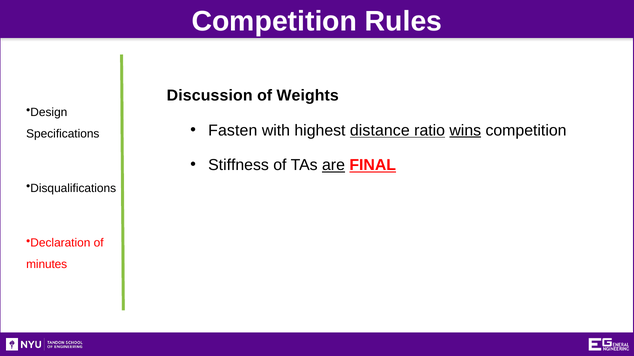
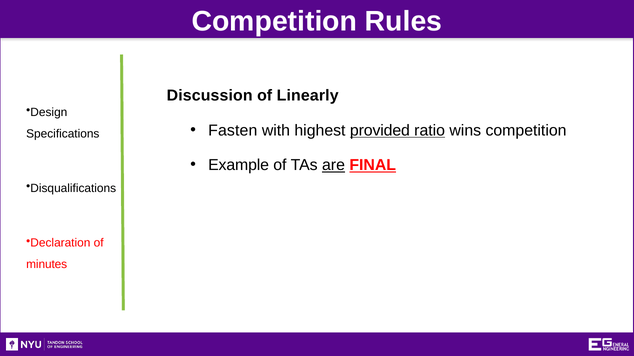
Weights: Weights -> Linearly
distance: distance -> provided
wins underline: present -> none
Stiffness: Stiffness -> Example
